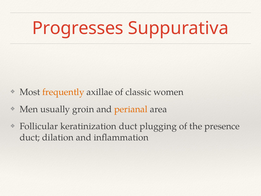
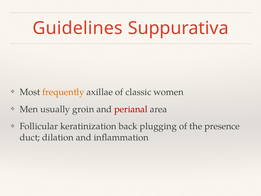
Progresses: Progresses -> Guidelines
perianal colour: orange -> red
keratinization duct: duct -> back
